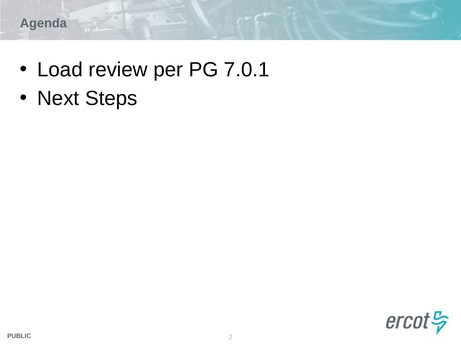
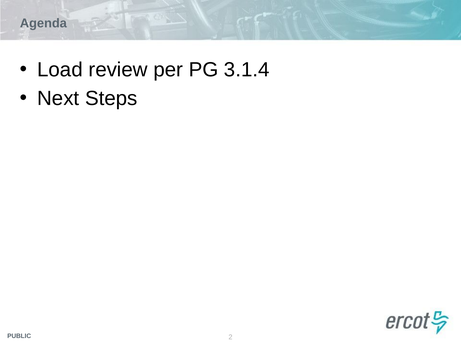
7.0.1: 7.0.1 -> 3.1.4
